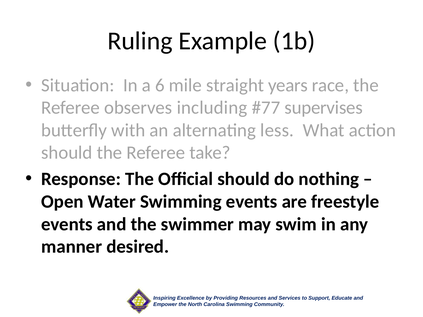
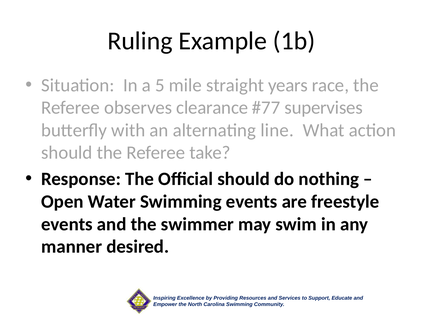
6: 6 -> 5
including: including -> clearance
less: less -> line
